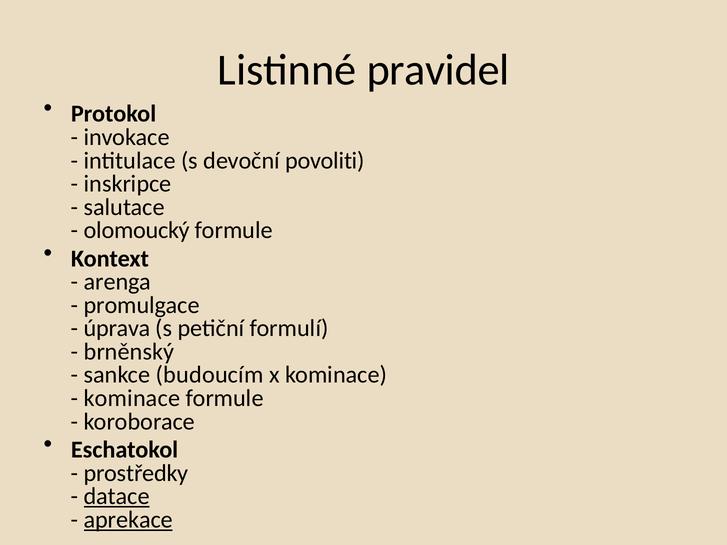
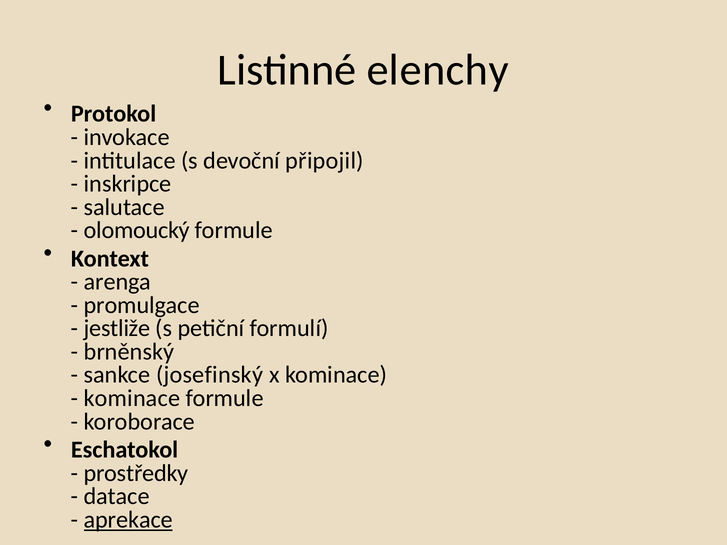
pravidel: pravidel -> elenchy
povoliti: povoliti -> připojil
úprava: úprava -> jestliže
budoucím: budoucím -> josefinský
datace underline: present -> none
